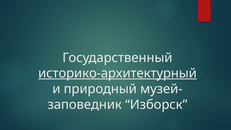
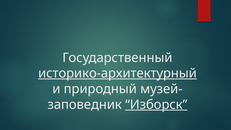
Изборск underline: none -> present
